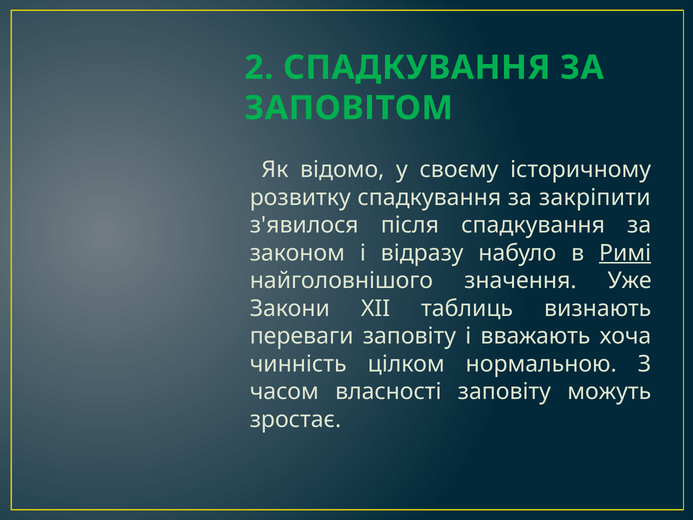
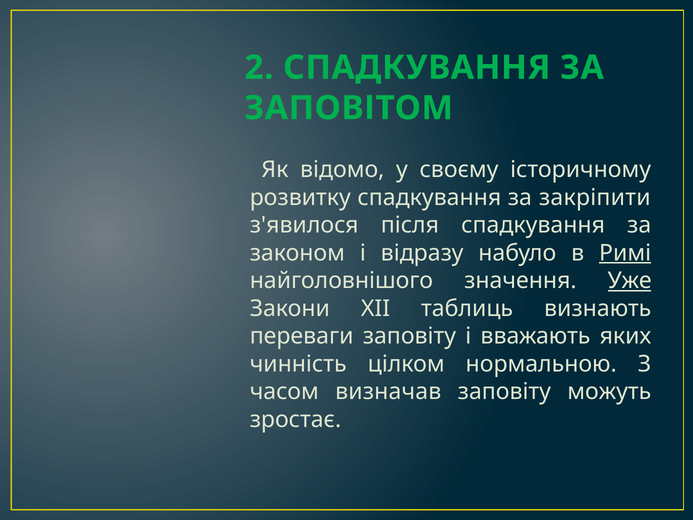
Уже underline: none -> present
хоча: хоча -> яких
власності: власності -> визначав
